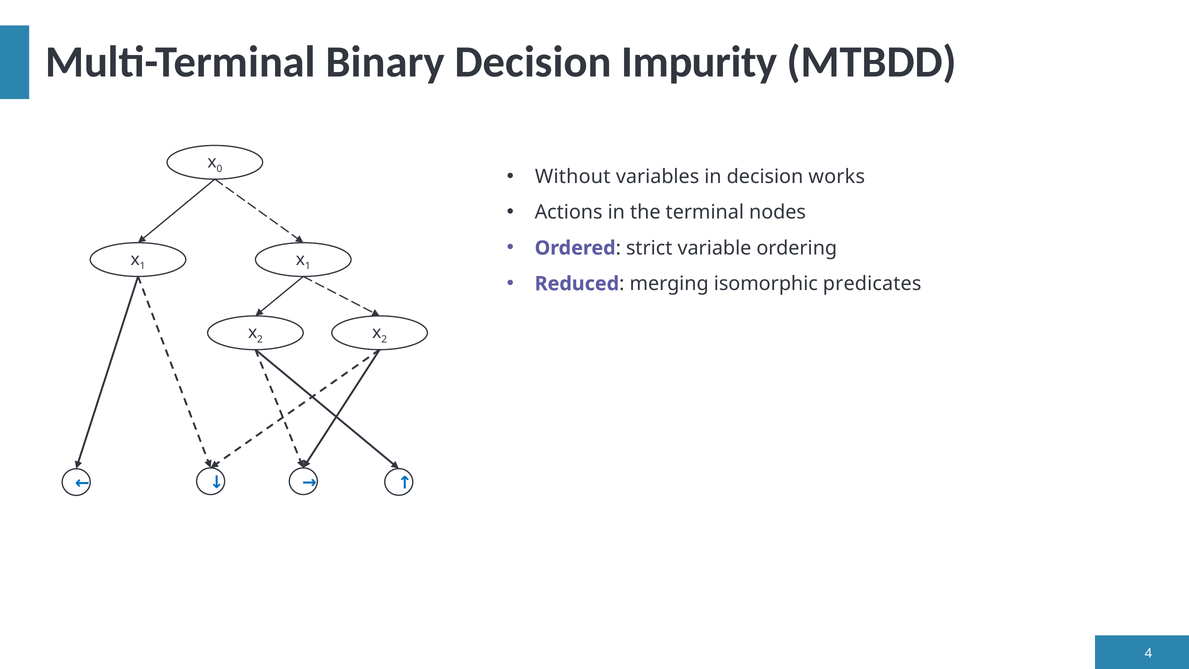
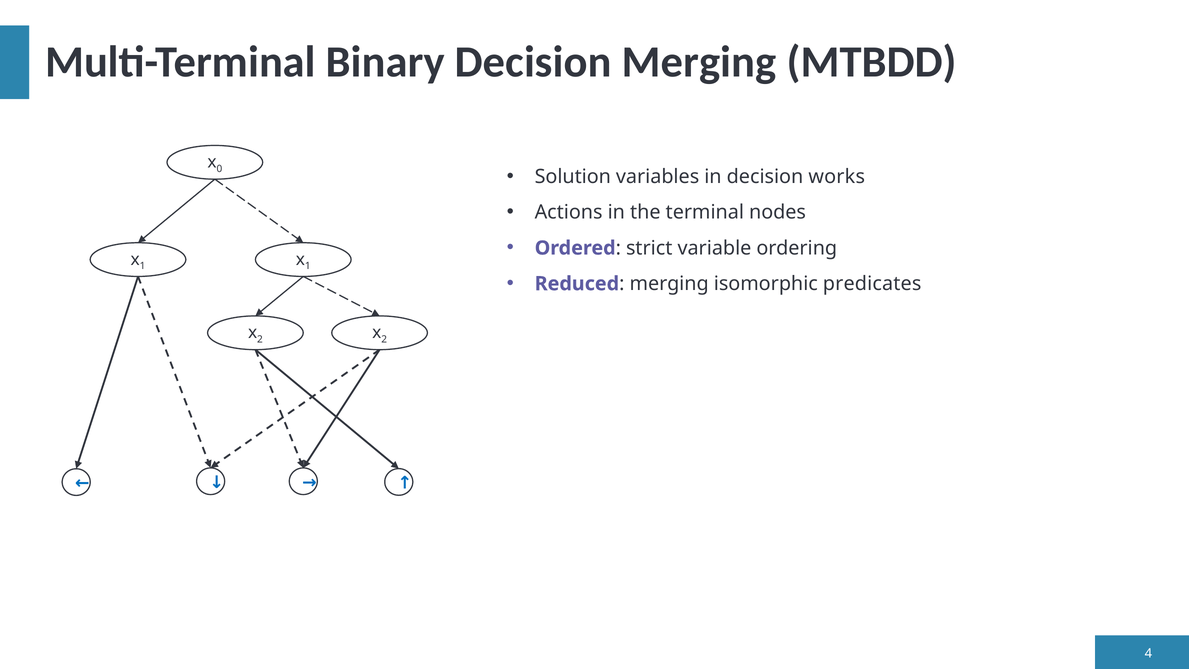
Decision Impurity: Impurity -> Merging
Without: Without -> Solution
